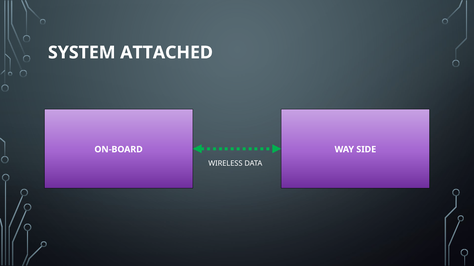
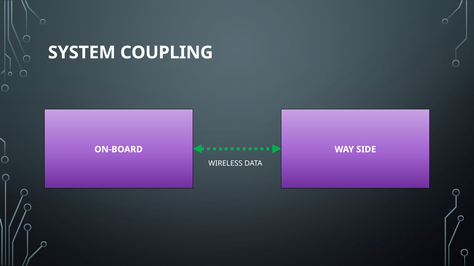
ATTACHED: ATTACHED -> COUPLING
